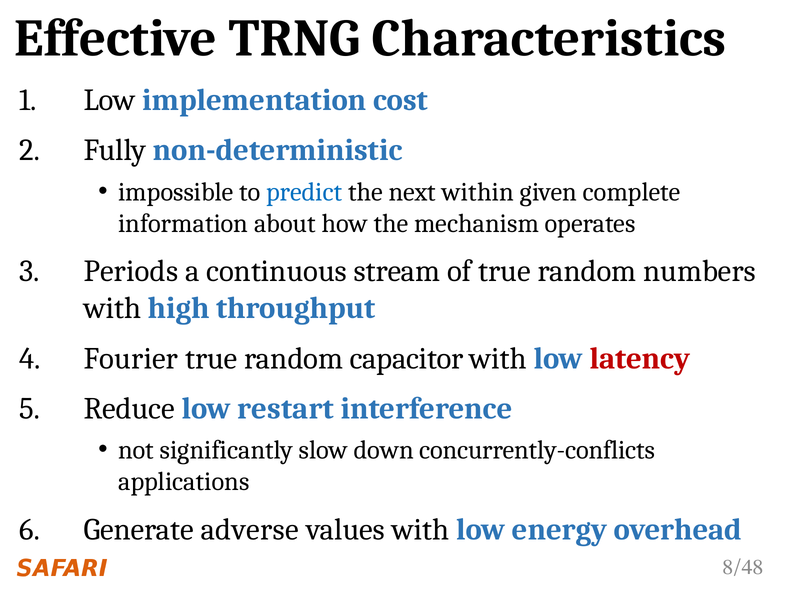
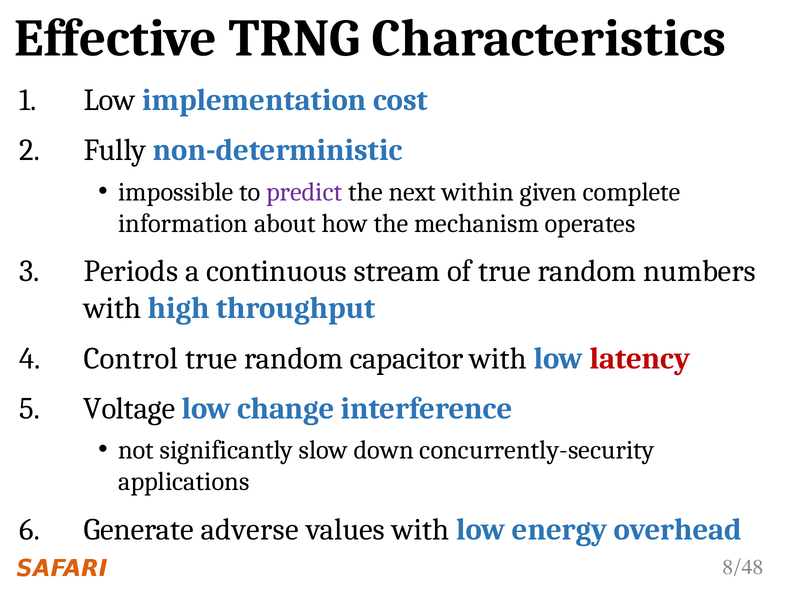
predict colour: blue -> purple
Fourier: Fourier -> Control
Reduce: Reduce -> Voltage
restart: restart -> change
concurrently-conflicts: concurrently-conflicts -> concurrently-security
